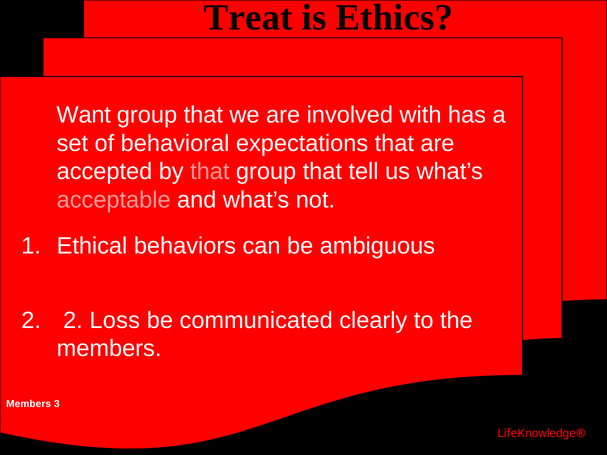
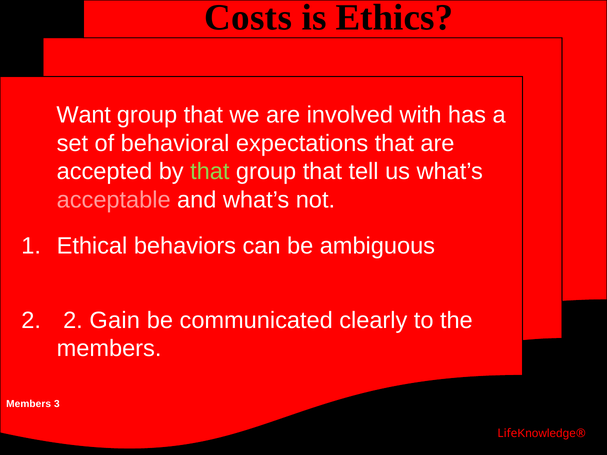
Treat: Treat -> Costs
that at (210, 172) colour: pink -> light green
Loss: Loss -> Gain
